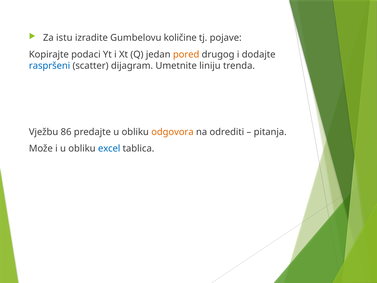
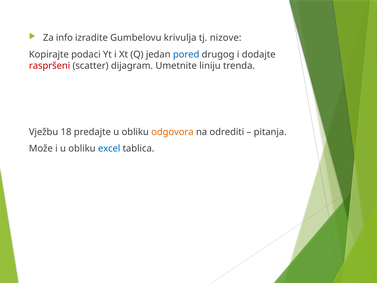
istu: istu -> info
količine: količine -> krivulja
pojave: pojave -> nizove
pored colour: orange -> blue
raspršeni colour: blue -> red
86: 86 -> 18
